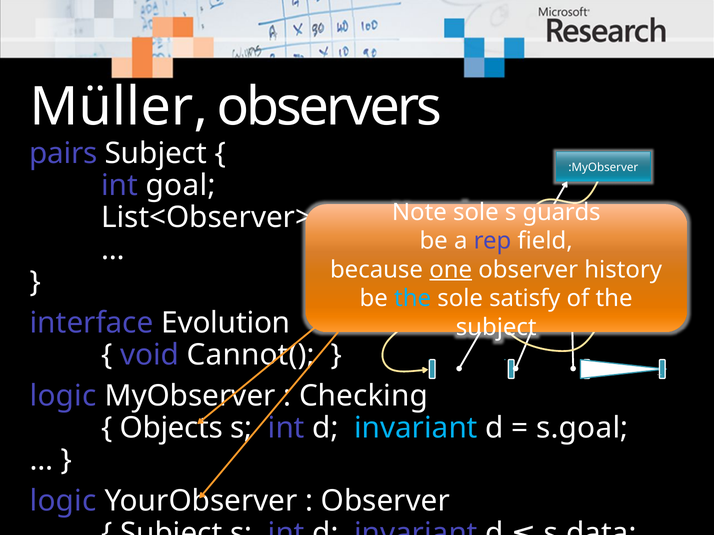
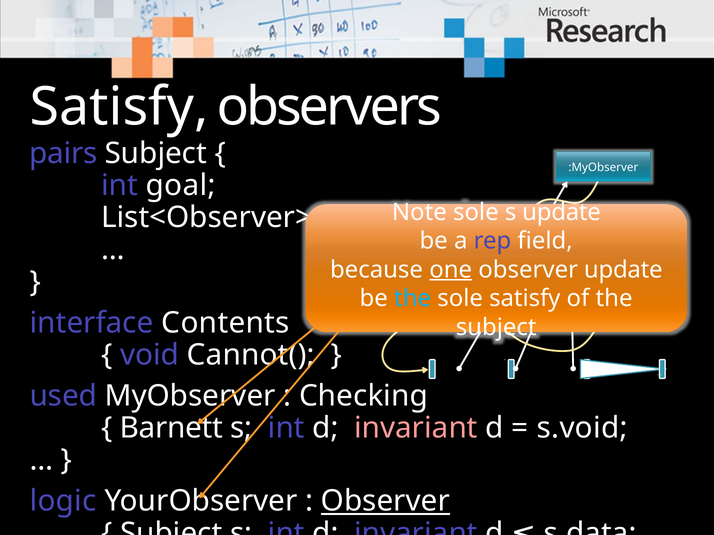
Müller at (119, 107): Müller -> Satisfy
s guards: guards -> update
observer history: history -> update
Evolution: Evolution -> Contents
logic at (63, 396): logic -> used
Objects: Objects -> Barnett
invariant at (416, 428) colour: light blue -> pink
s.goal: s.goal -> s.void
Observer at (385, 502) underline: none -> present
